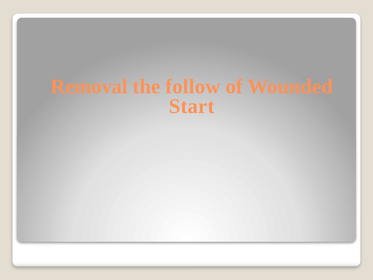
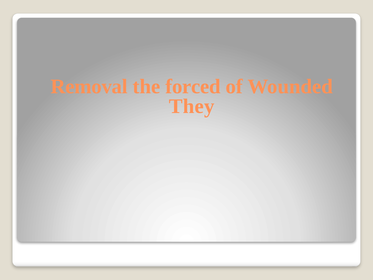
follow: follow -> forced
Start: Start -> They
